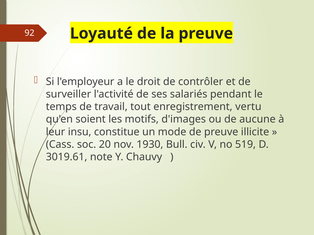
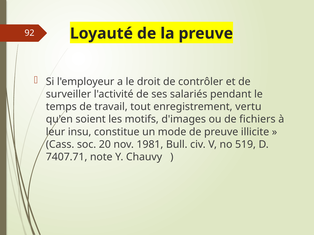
aucune: aucune -> fichiers
1930: 1930 -> 1981
3019.61: 3019.61 -> 7407.71
